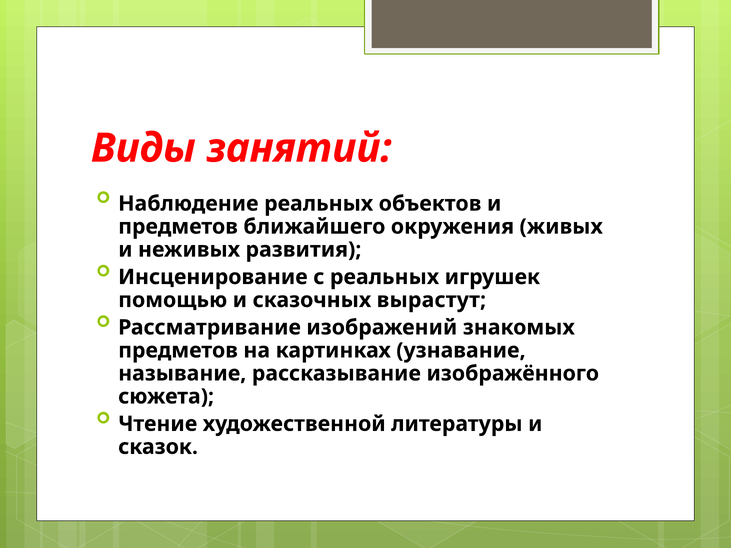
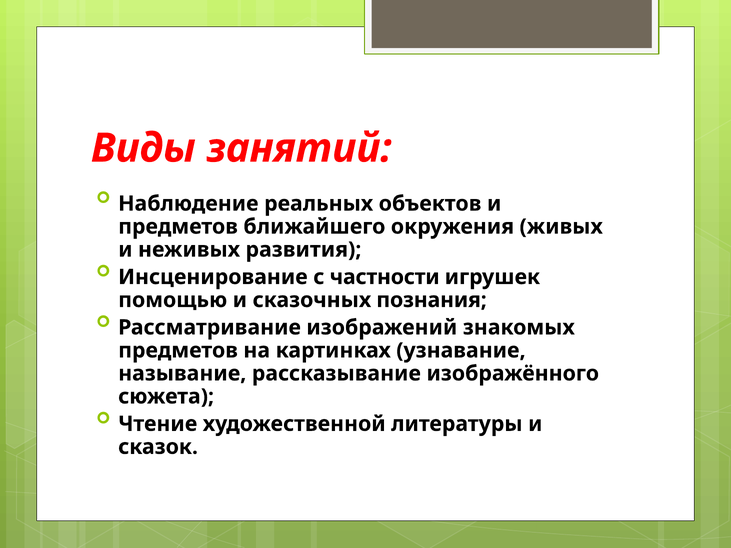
с реальных: реальных -> частности
вырастут: вырастут -> познания
